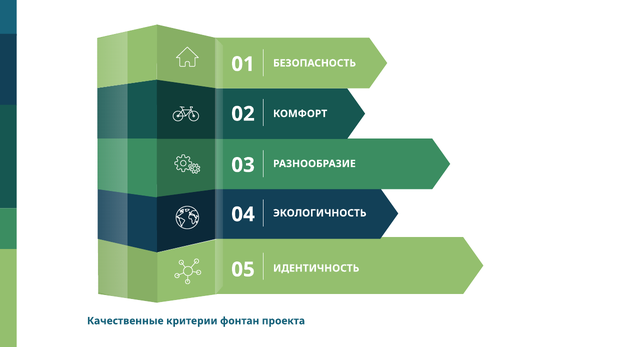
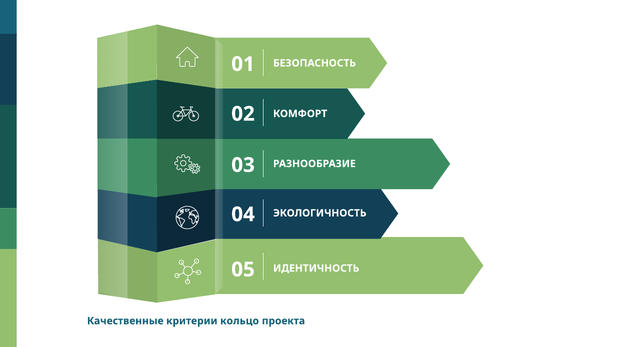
фонтан: фонтан -> кольцо
